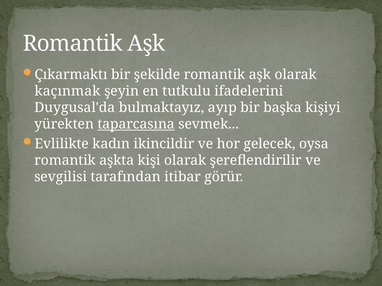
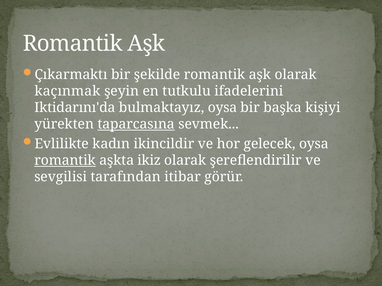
Duygusal'da: Duygusal'da -> Iktidarını'da
bulmaktayız ayıp: ayıp -> oysa
romantik at (65, 161) underline: none -> present
kişi: kişi -> ikiz
